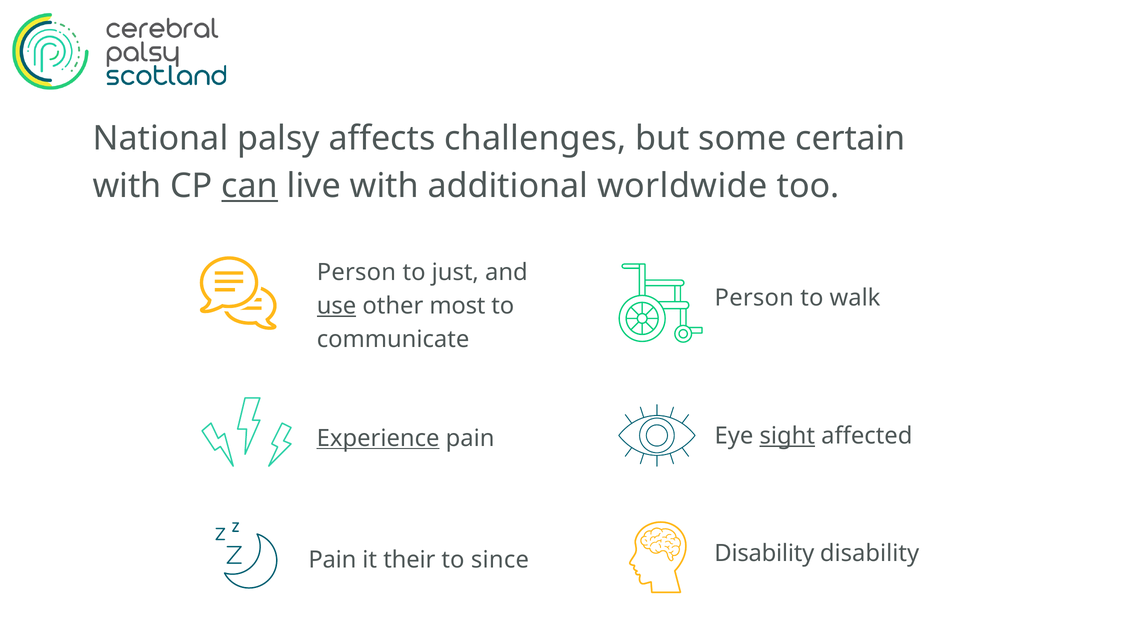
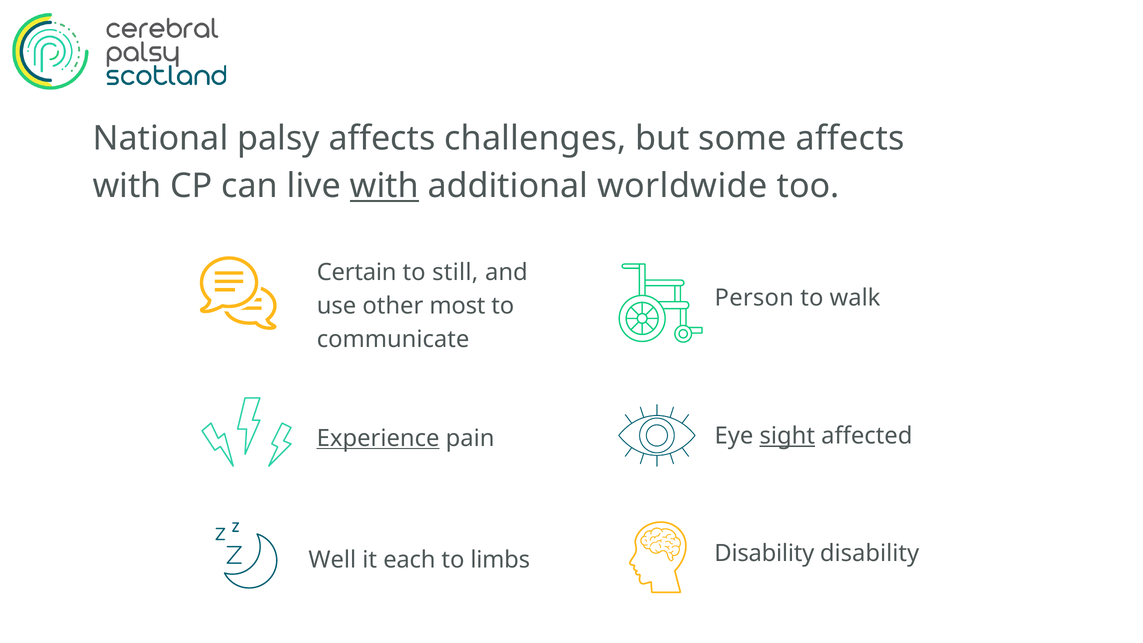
some certain: certain -> affects
can underline: present -> none
with at (384, 186) underline: none -> present
Person at (356, 273): Person -> Certain
just: just -> still
use underline: present -> none
Pain at (332, 560): Pain -> Well
their: their -> each
since: since -> limbs
